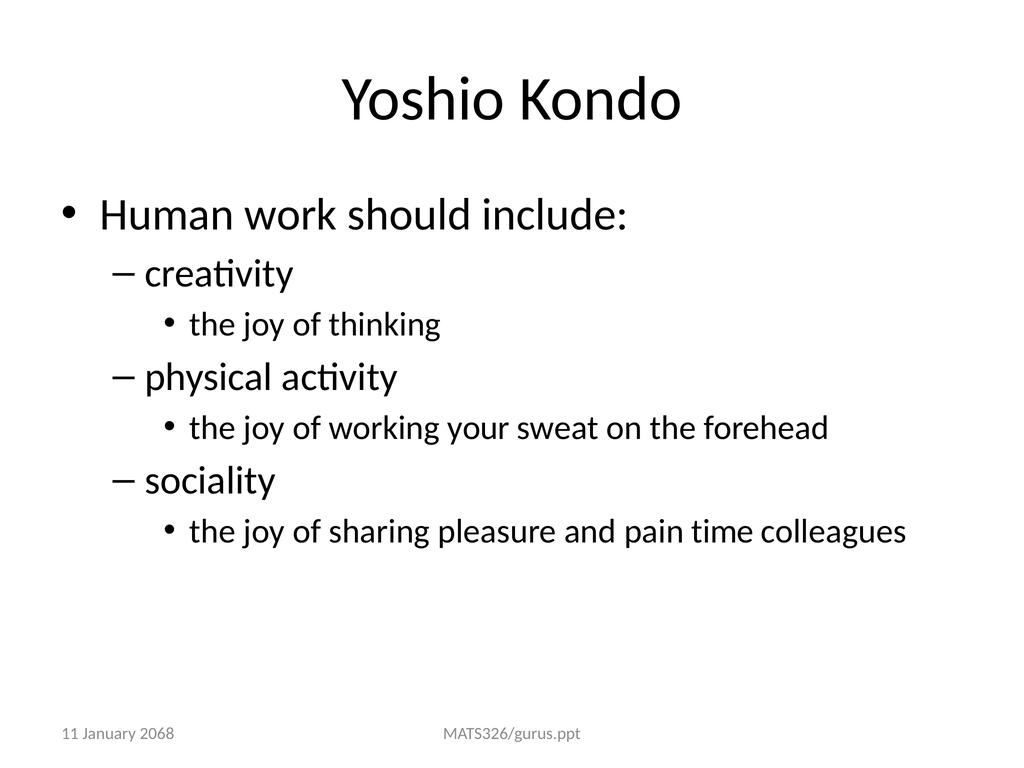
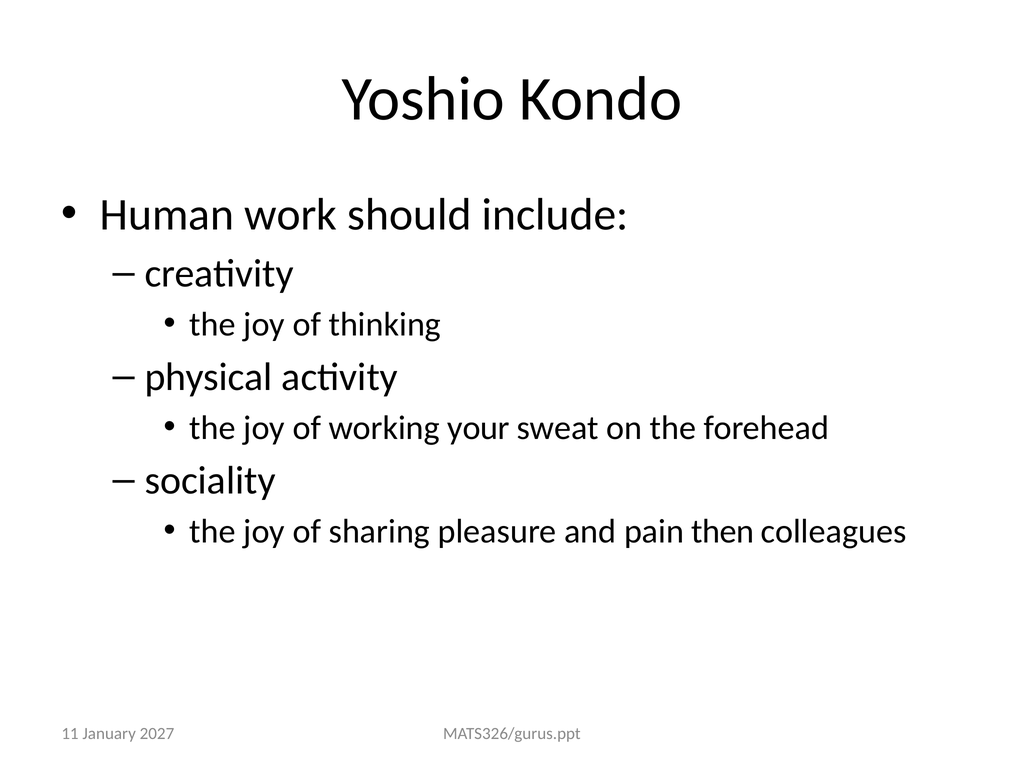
time: time -> then
2068: 2068 -> 2027
